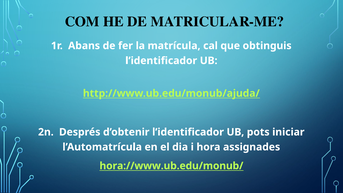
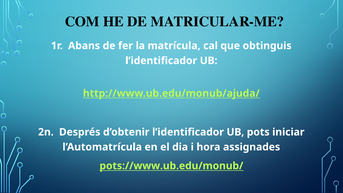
hora://www.ub.edu/monub/: hora://www.ub.edu/monub/ -> pots://www.ub.edu/monub/
